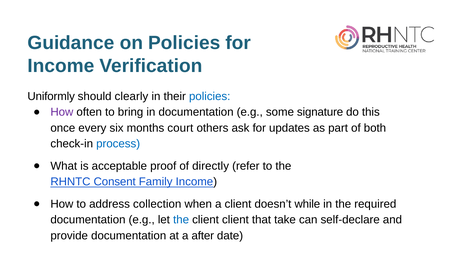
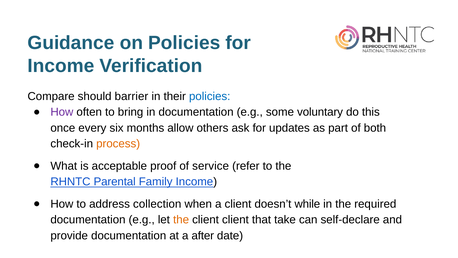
Uniformly: Uniformly -> Compare
clearly: clearly -> barrier
signature: signature -> voluntary
court: court -> allow
process colour: blue -> orange
directly: directly -> service
Consent: Consent -> Parental
the at (181, 220) colour: blue -> orange
